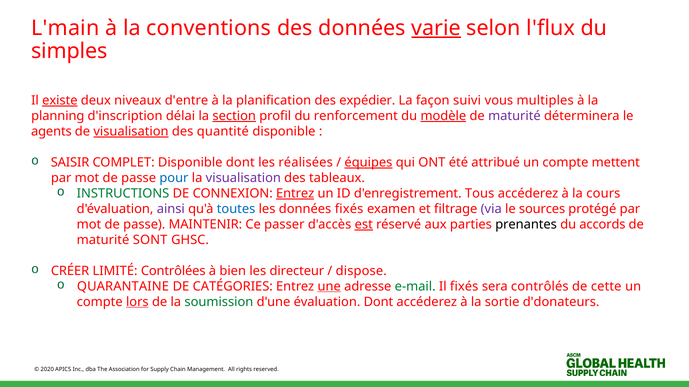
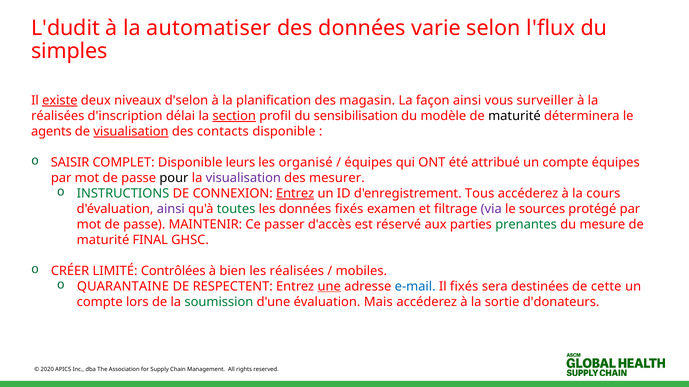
L'main: L'main -> L'dudit
conventions: conventions -> automatiser
varie underline: present -> none
d'entre: d'entre -> d'selon
expédier: expédier -> magasin
façon suivi: suivi -> ainsi
multiples: multiples -> surveiller
planning at (58, 116): planning -> réalisées
renforcement: renforcement -> sensibilisation
modèle underline: present -> none
maturité at (514, 116) colour: purple -> black
quantité: quantité -> contacts
Disponible dont: dont -> leurs
réalisées: réalisées -> organisé
équipes at (368, 163) underline: present -> none
compte mettent: mettent -> équipes
pour colour: blue -> black
tableaux: tableaux -> mesurer
toutes colour: blue -> green
est underline: present -> none
prenantes colour: black -> green
accords: accords -> mesure
SONT: SONT -> FINAL
les directeur: directeur -> réalisées
dispose: dispose -> mobiles
CATÉGORIES: CATÉGORIES -> RESPECTENT
e-mail colour: green -> blue
contrôlés: contrôlés -> destinées
lors underline: present -> none
évaluation Dont: Dont -> Mais
